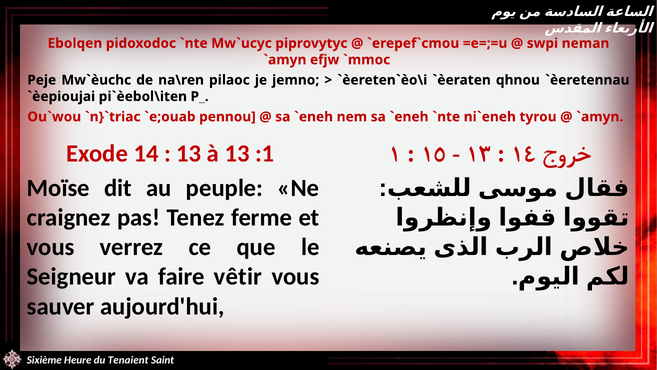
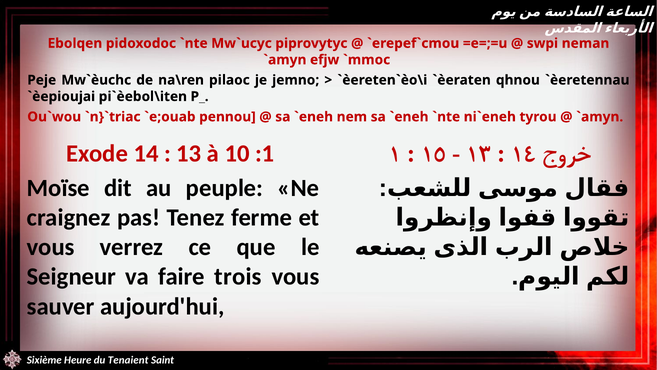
à 13: 13 -> 10
vêtir: vêtir -> trois
